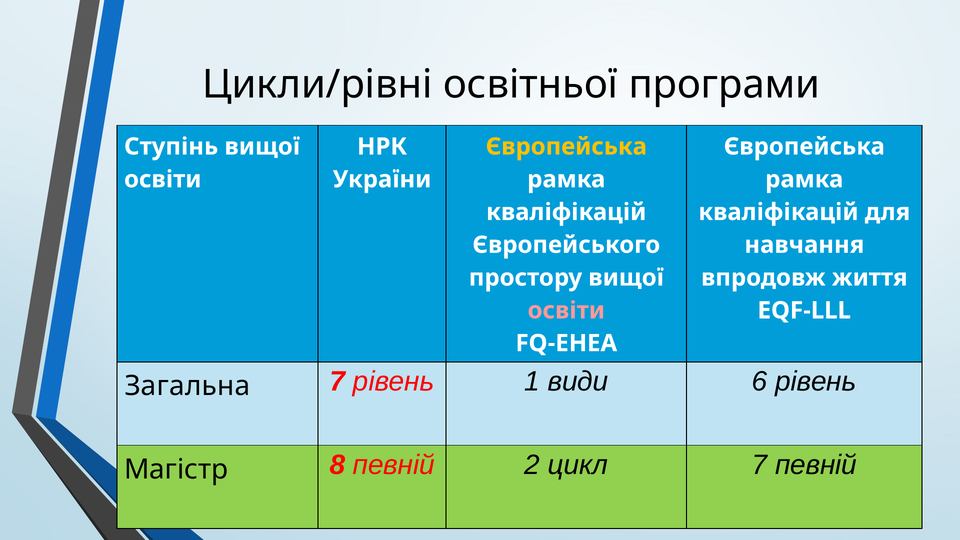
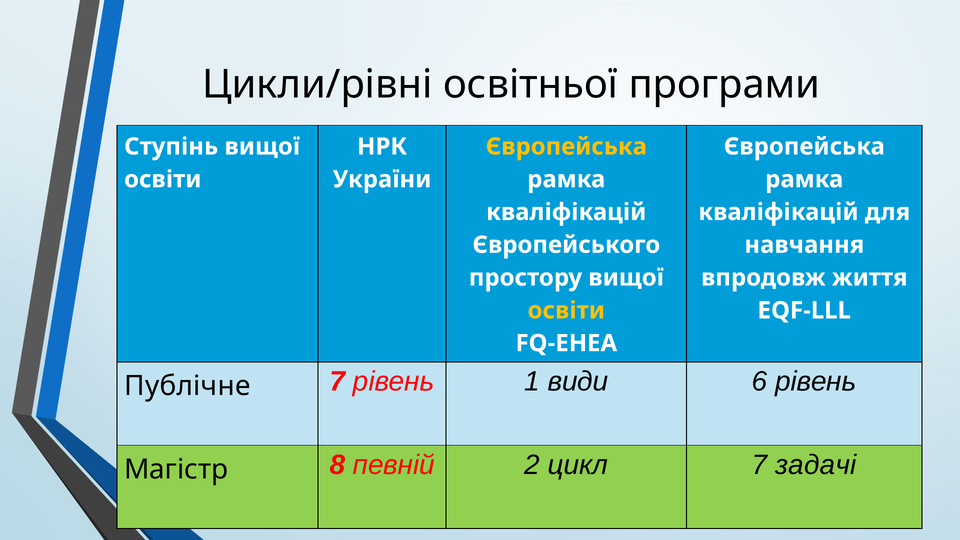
освіти at (566, 310) colour: pink -> yellow
Загальна: Загальна -> Публічне
7 певній: певній -> задачі
